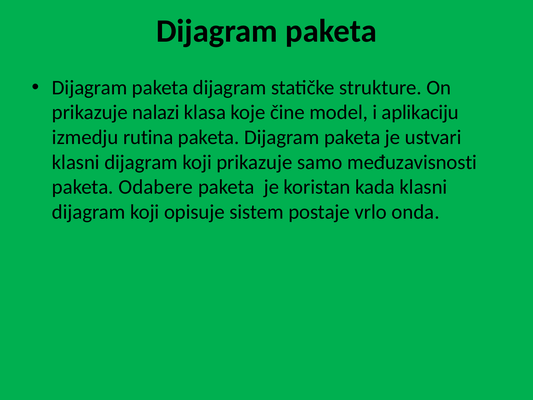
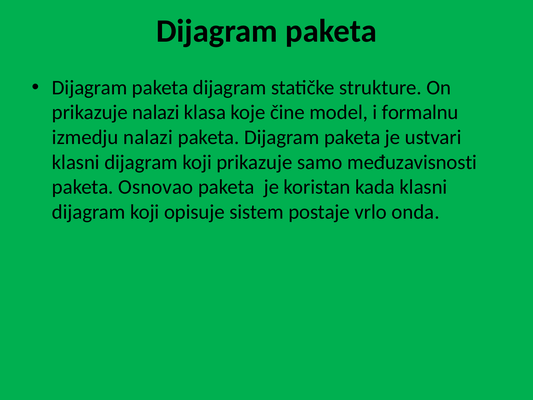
aplikaciju: aplikaciju -> formalnu
izmedju rutina: rutina -> nalazi
Odabere: Odabere -> Osnovao
